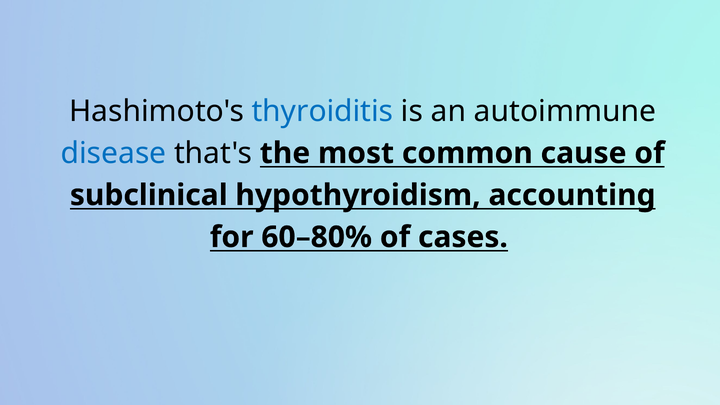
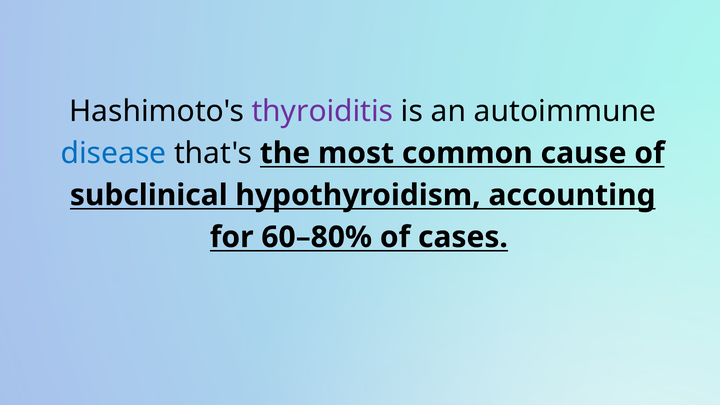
thyroiditis colour: blue -> purple
